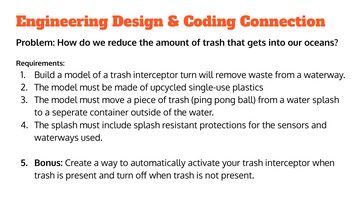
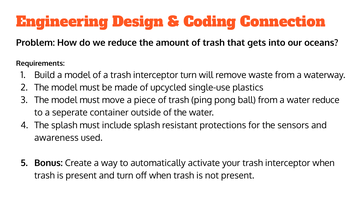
water splash: splash -> reduce
waterways: waterways -> awareness
